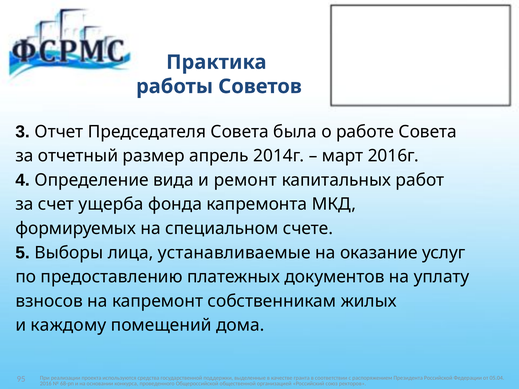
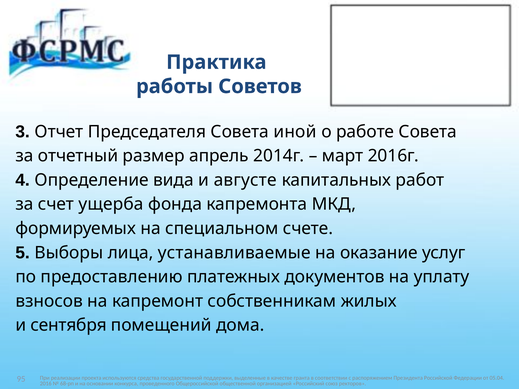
была: была -> иной
ремонт: ремонт -> августе
каждому: каждому -> сентября
